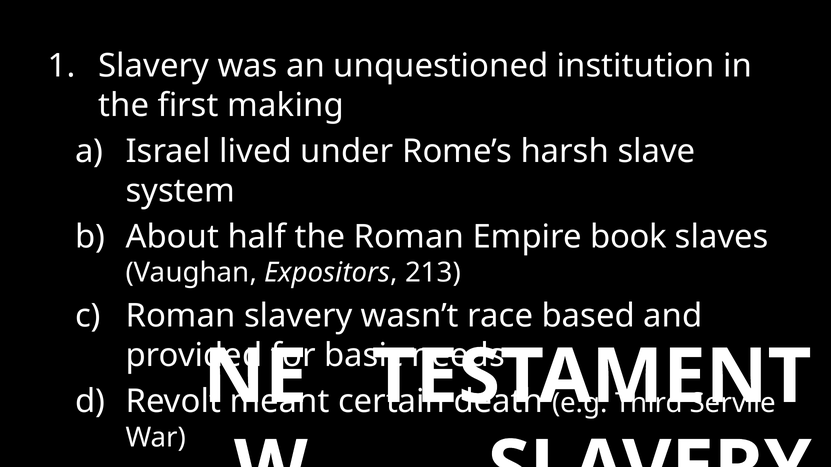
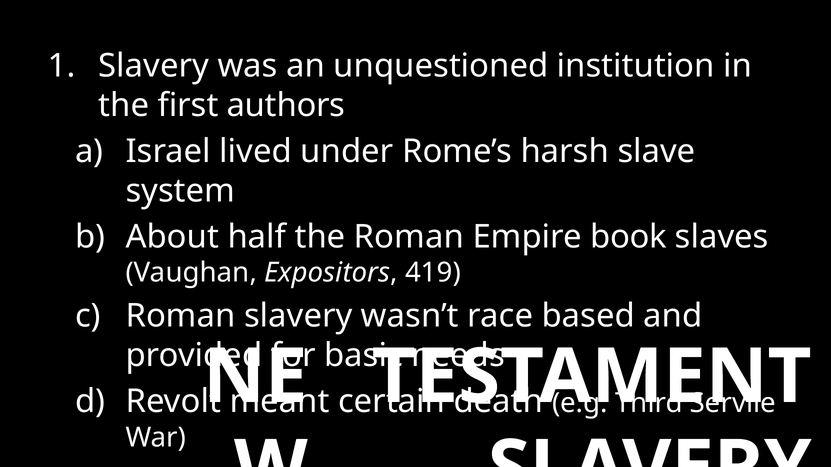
making: making -> authors
213: 213 -> 419
